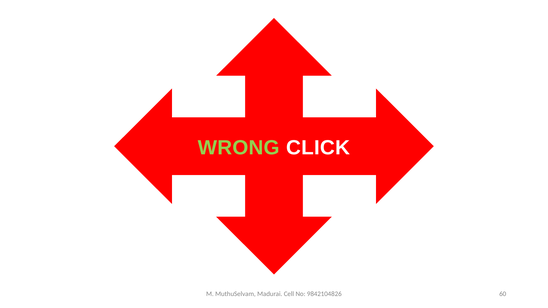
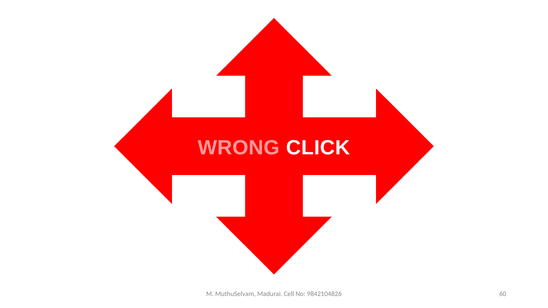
WRONG colour: light green -> pink
